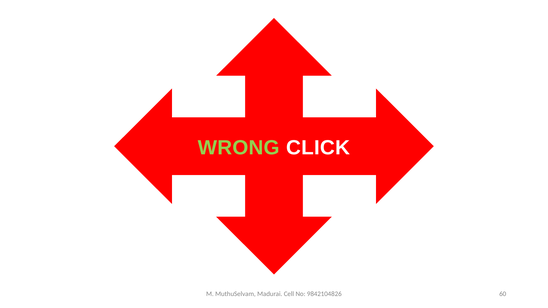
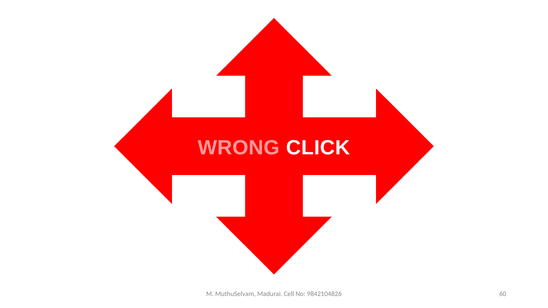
WRONG colour: light green -> pink
